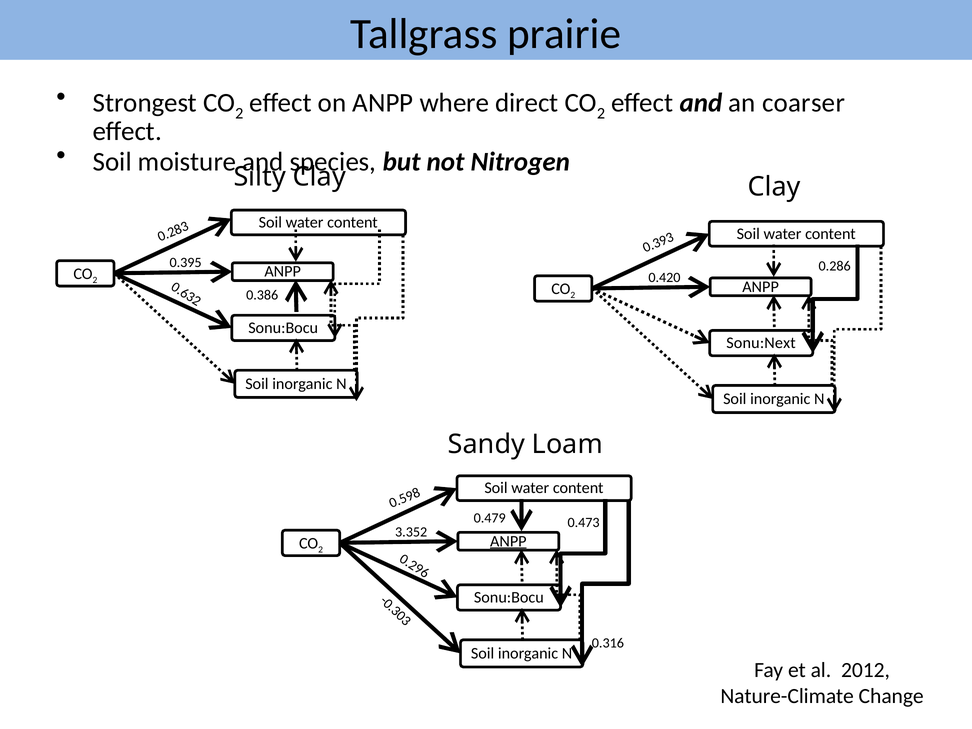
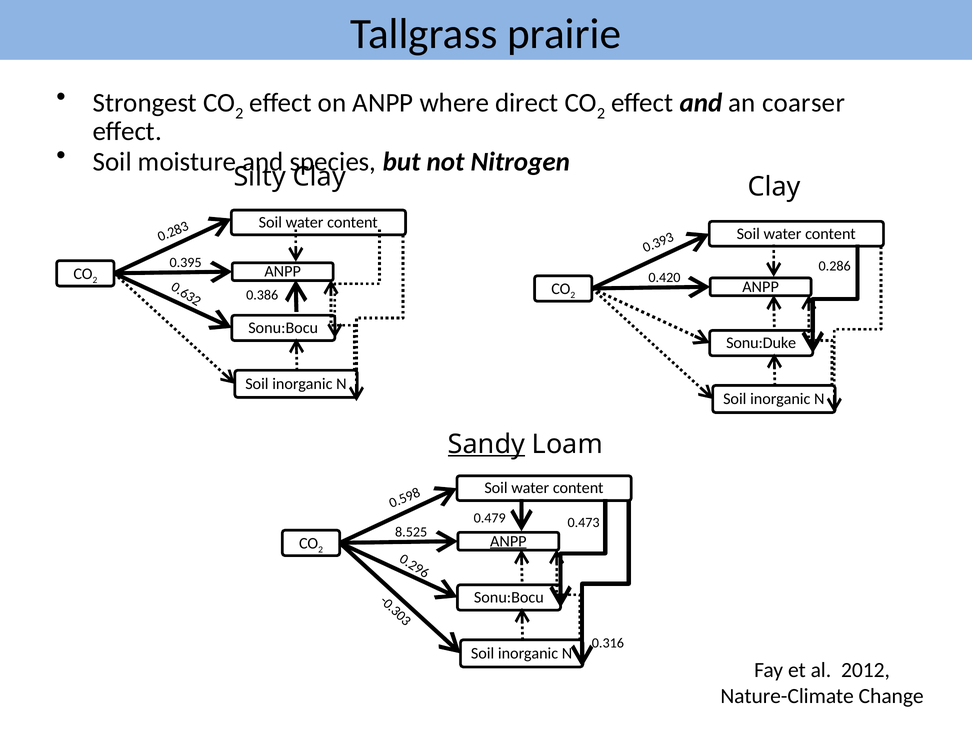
Sonu:Next: Sonu:Next -> Sonu:Duke
Sandy underline: none -> present
3.352: 3.352 -> 8.525
